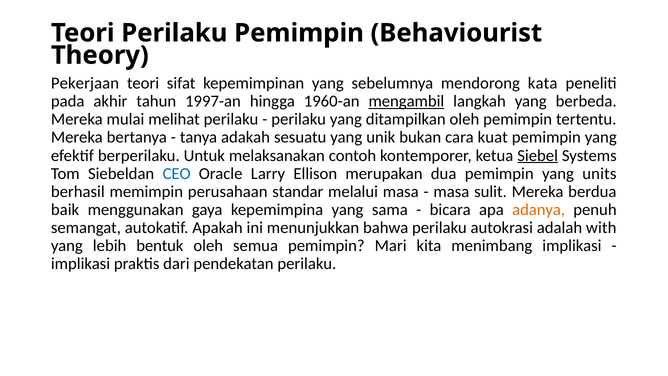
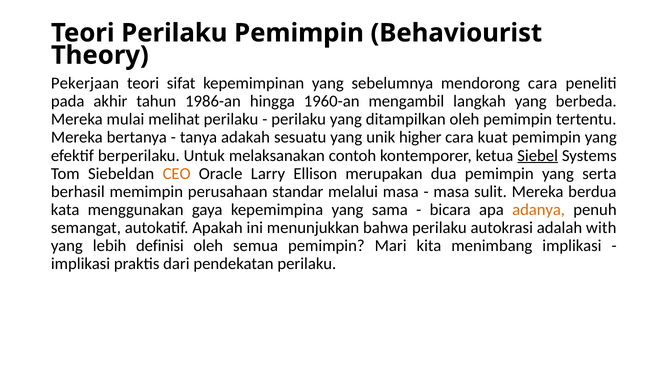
mendorong kata: kata -> cara
1997-an: 1997-an -> 1986-an
mengambil underline: present -> none
bukan: bukan -> higher
CEO colour: blue -> orange
units: units -> serta
baik: baik -> kata
bentuk: bentuk -> definisi
